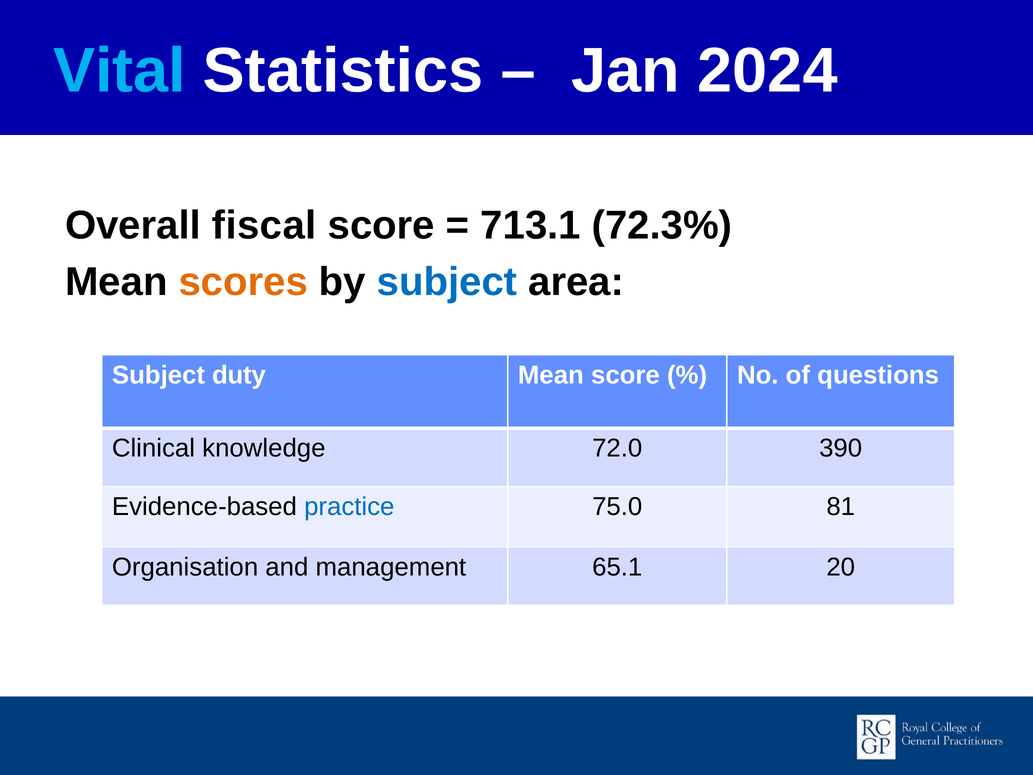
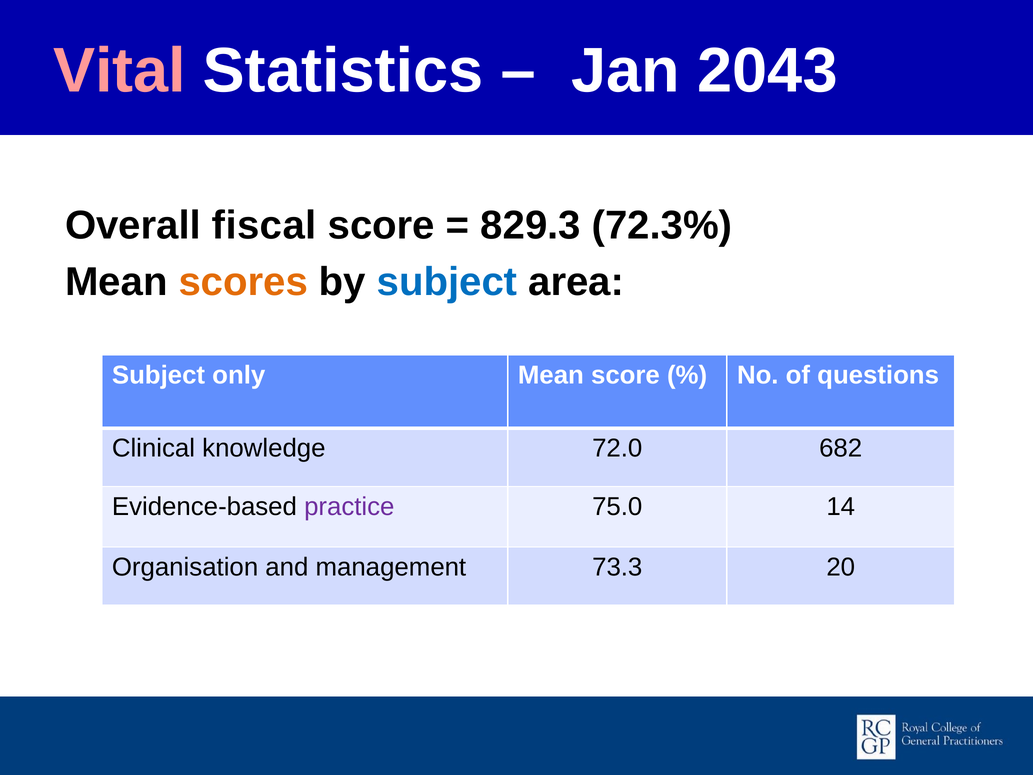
Vital colour: light blue -> pink
2024: 2024 -> 2043
713.1: 713.1 -> 829.3
duty: duty -> only
390: 390 -> 682
practice colour: blue -> purple
81: 81 -> 14
65.1: 65.1 -> 73.3
